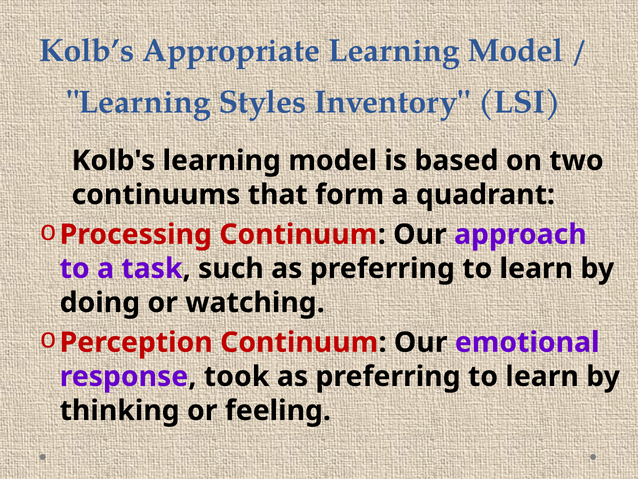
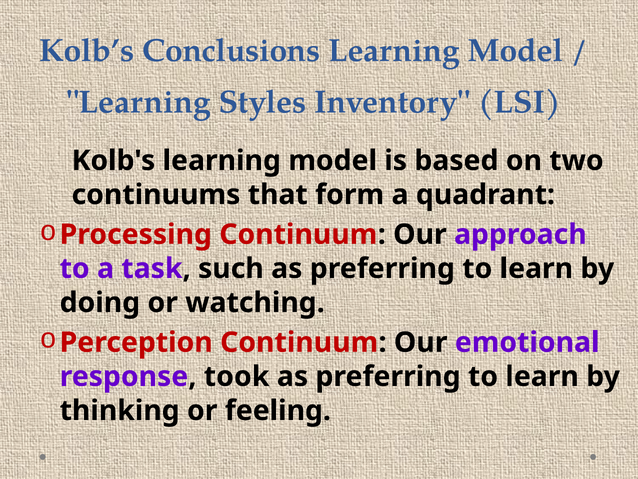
Appropriate: Appropriate -> Conclusions
